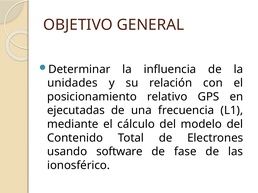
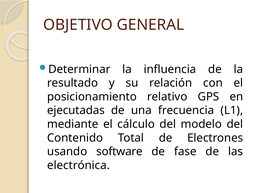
unidades: unidades -> resultado
ionosférico: ionosférico -> electrónica
